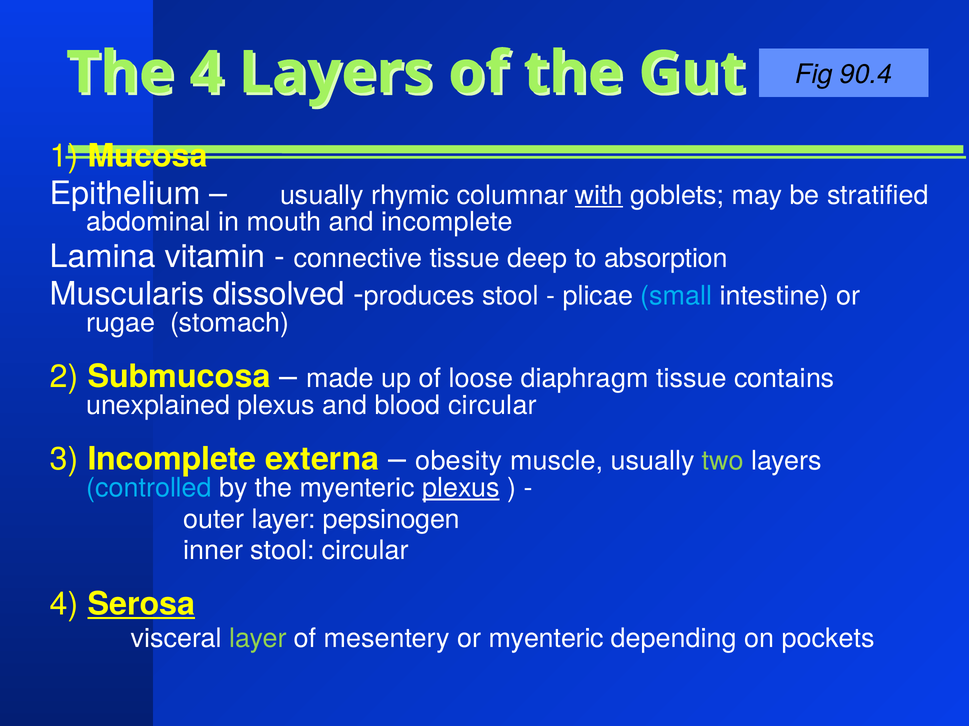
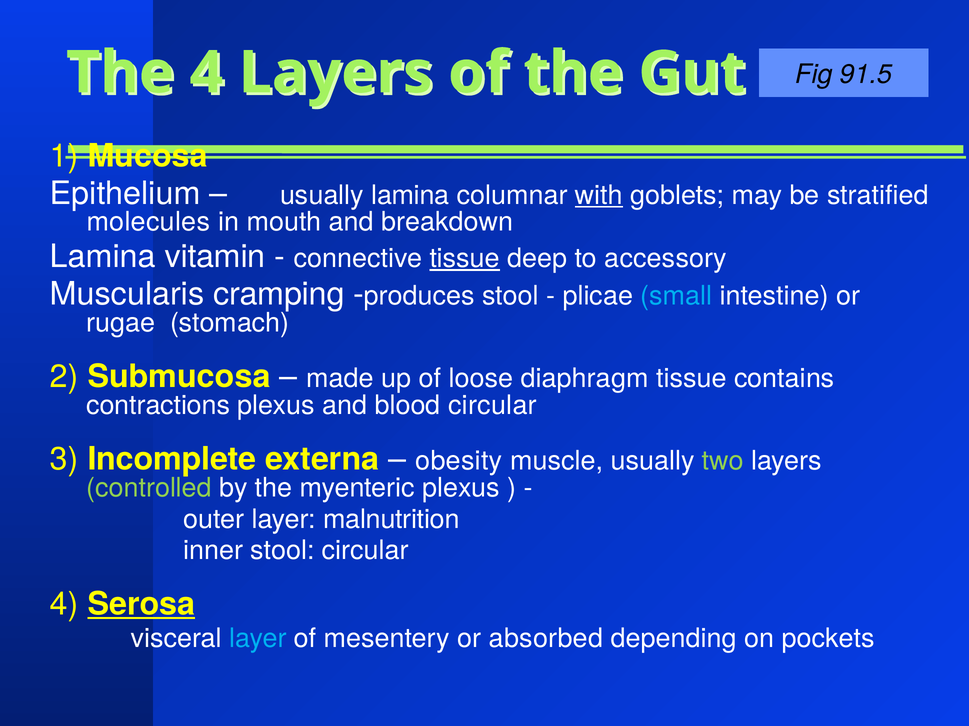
90.4: 90.4 -> 91.5
usually rhymic: rhymic -> lamina
abdominal: abdominal -> molecules
and incomplete: incomplete -> breakdown
tissue at (465, 259) underline: none -> present
absorption: absorption -> accessory
dissolved: dissolved -> cramping
unexplained: unexplained -> contractions
controlled colour: light blue -> light green
plexus at (461, 488) underline: present -> none
pepsinogen: pepsinogen -> malnutrition
layer at (258, 639) colour: light green -> light blue
or myenteric: myenteric -> absorbed
